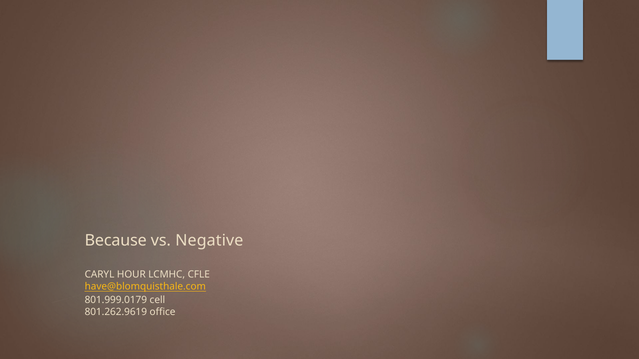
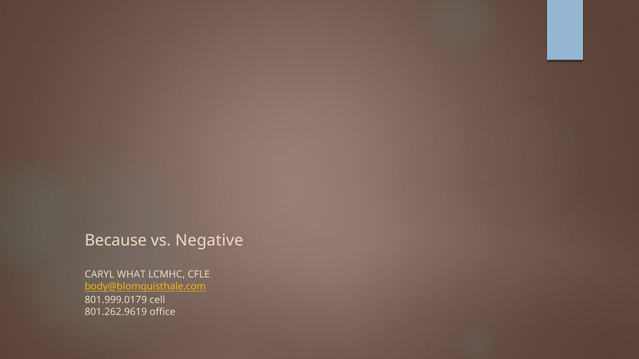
HOUR: HOUR -> WHAT
have@blomquisthale.com: have@blomquisthale.com -> body@blomquisthale.com
